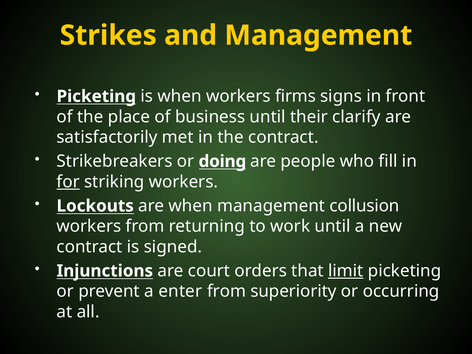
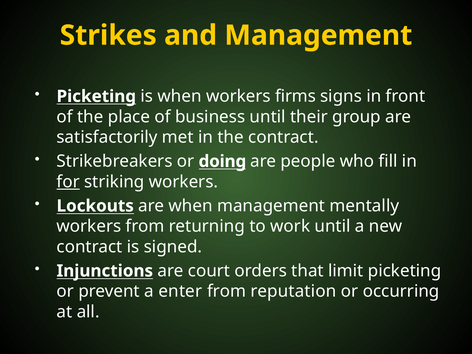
clarify: clarify -> group
collusion: collusion -> mentally
limit underline: present -> none
superiority: superiority -> reputation
